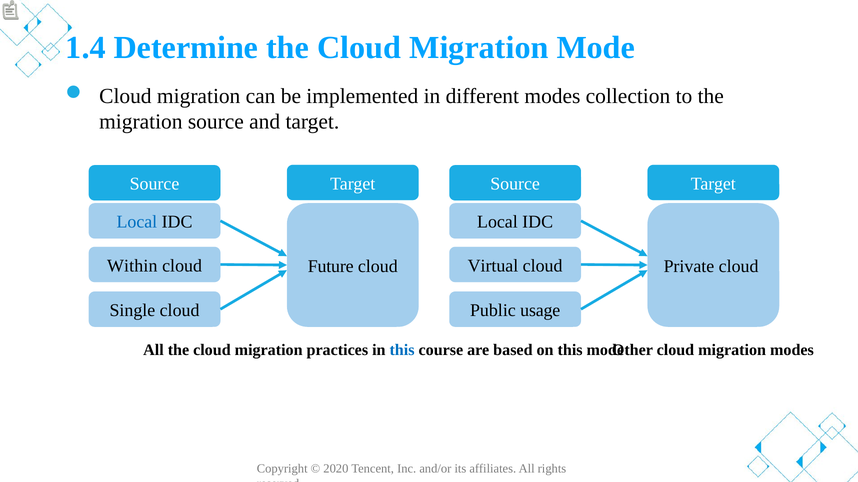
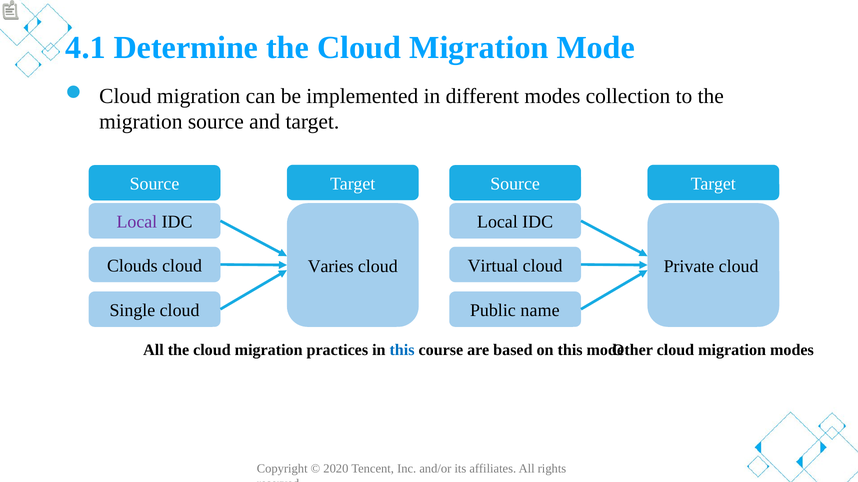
1.4: 1.4 -> 4.1
Local at (137, 222) colour: blue -> purple
Within: Within -> Clouds
Future: Future -> Varies
usage: usage -> name
